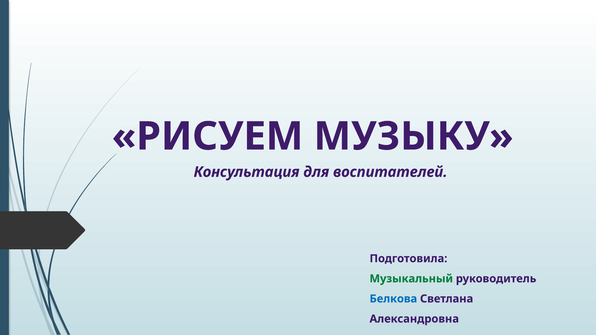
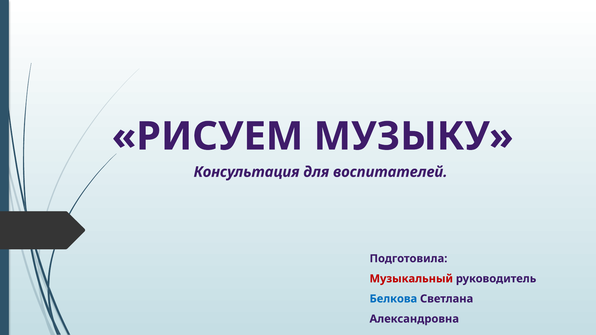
Музыкальный colour: green -> red
